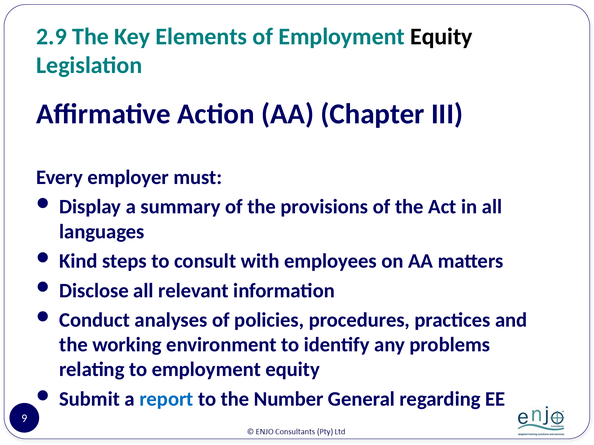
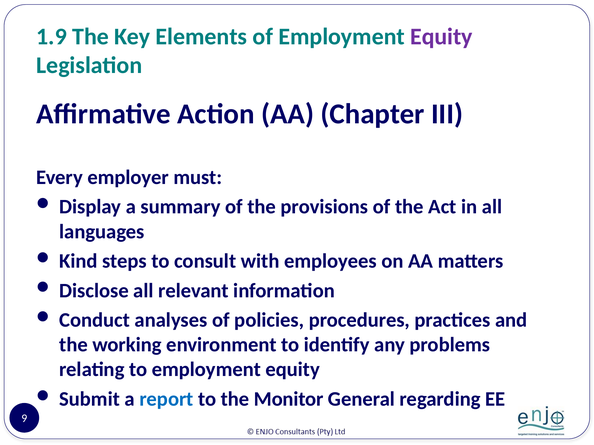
2.9: 2.9 -> 1.9
Equity at (441, 37) colour: black -> purple
Number: Number -> Monitor
